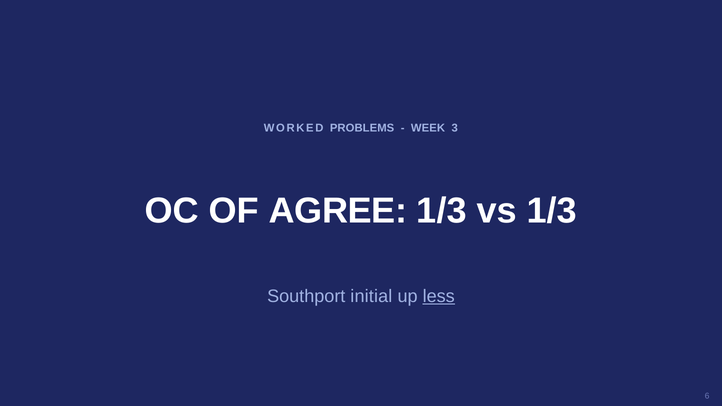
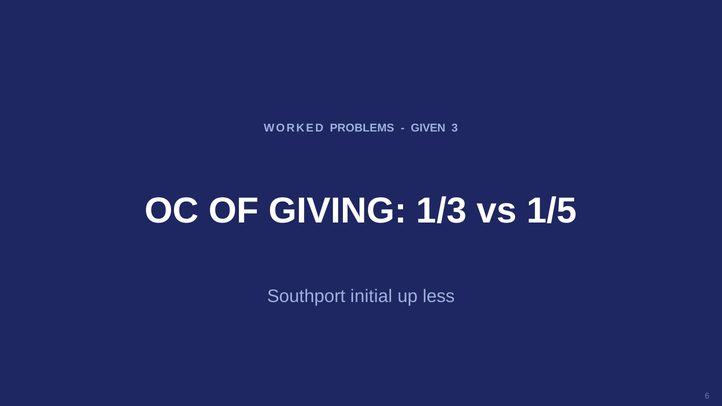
WEEK: WEEK -> GIVEN
AGREE: AGREE -> GIVING
vs 1/3: 1/3 -> 1/5
less underline: present -> none
